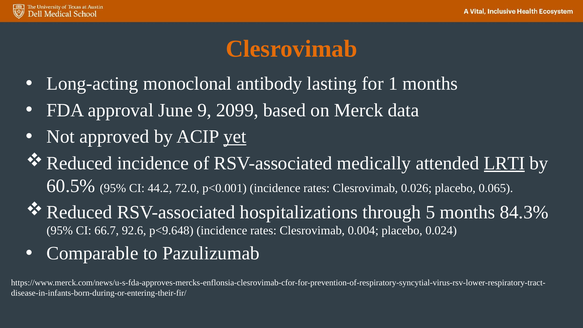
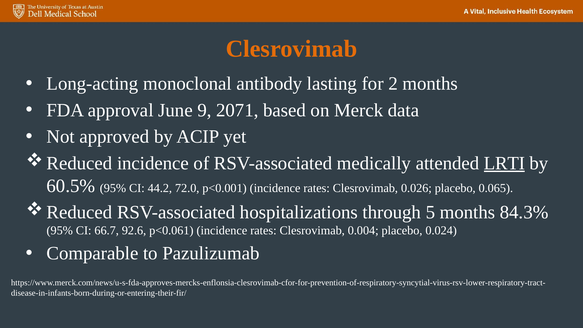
1: 1 -> 2
2099: 2099 -> 2071
yet underline: present -> none
p<9.648: p<9.648 -> p<0.061
